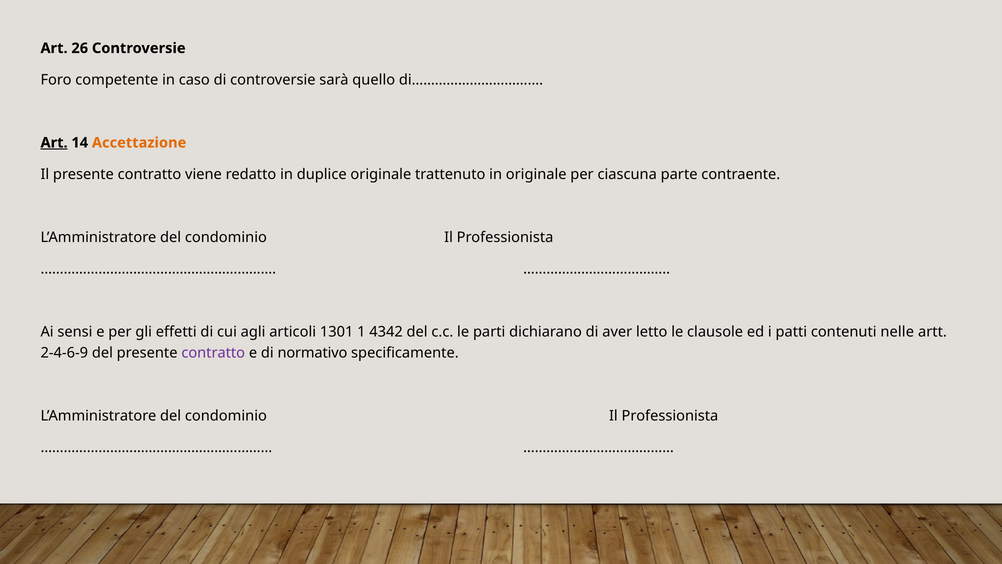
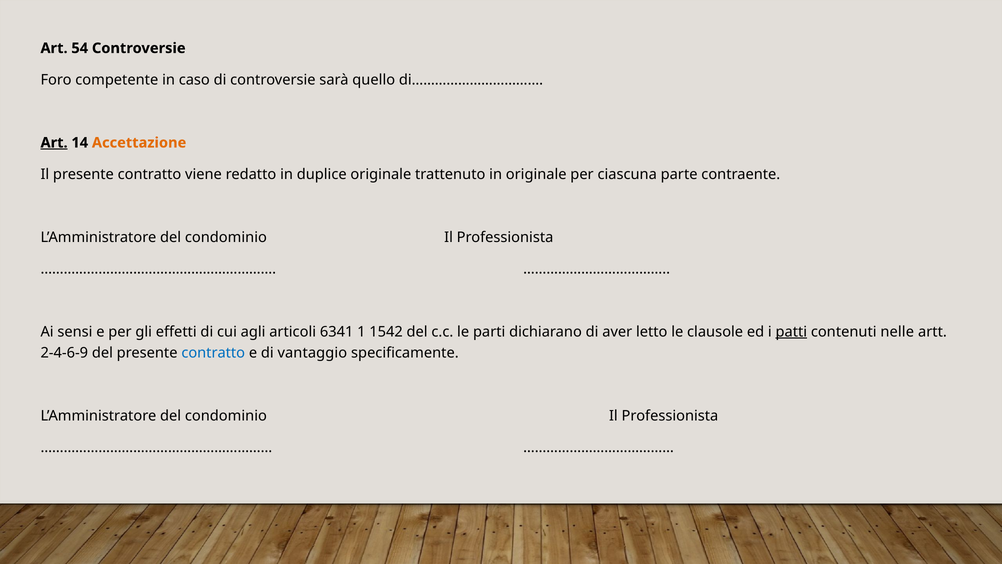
26: 26 -> 54
1301: 1301 -> 6341
4342: 4342 -> 1542
patti underline: none -> present
contratto at (213, 353) colour: purple -> blue
normativo: normativo -> vantaggio
